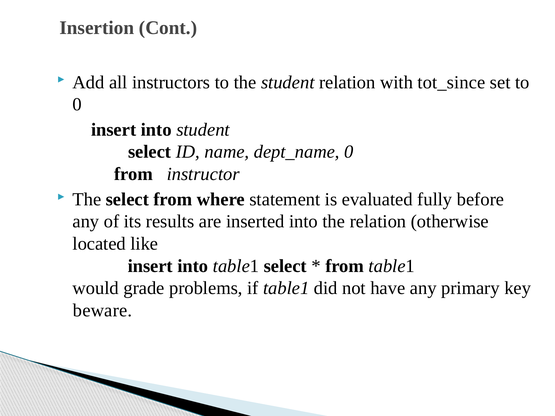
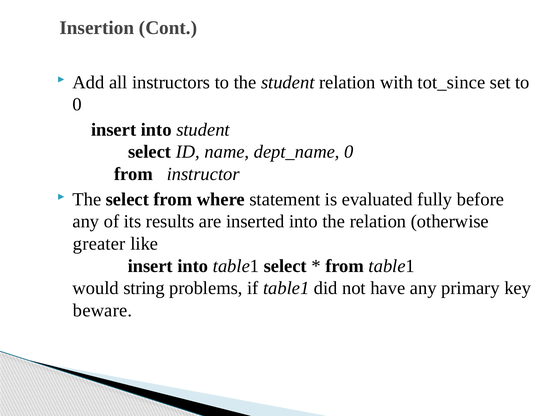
located: located -> greater
grade: grade -> string
